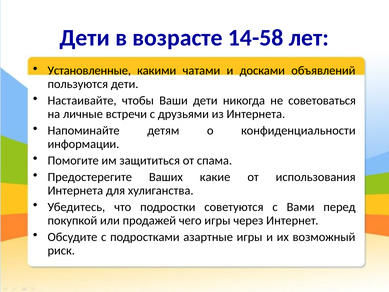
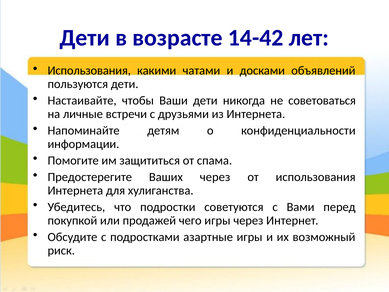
14-58: 14-58 -> 14-42
Установленные at (89, 71): Установленные -> Использования
Ваших какие: какие -> через
